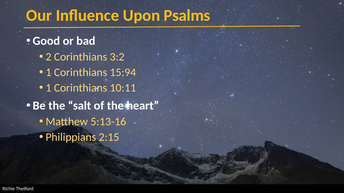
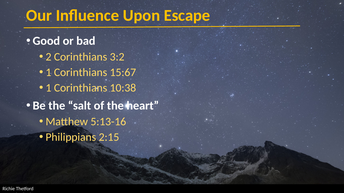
Psalms: Psalms -> Escape
15:94: 15:94 -> 15:67
10:11: 10:11 -> 10:38
